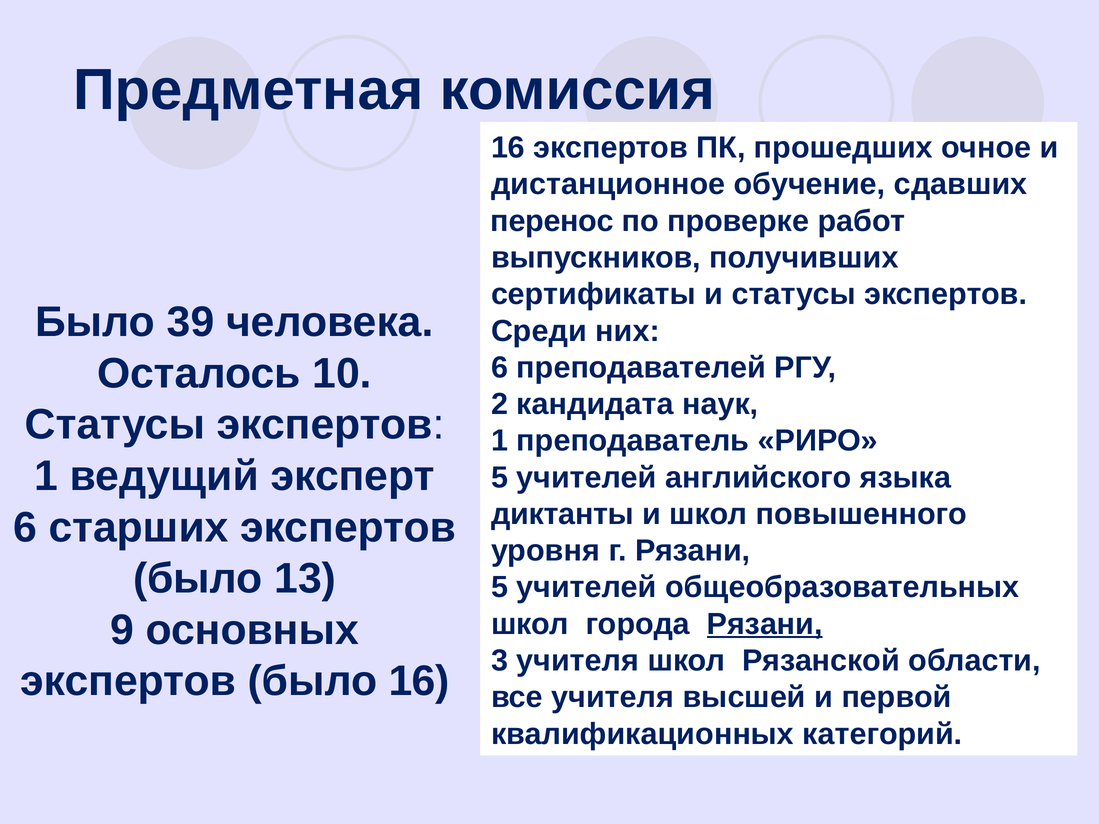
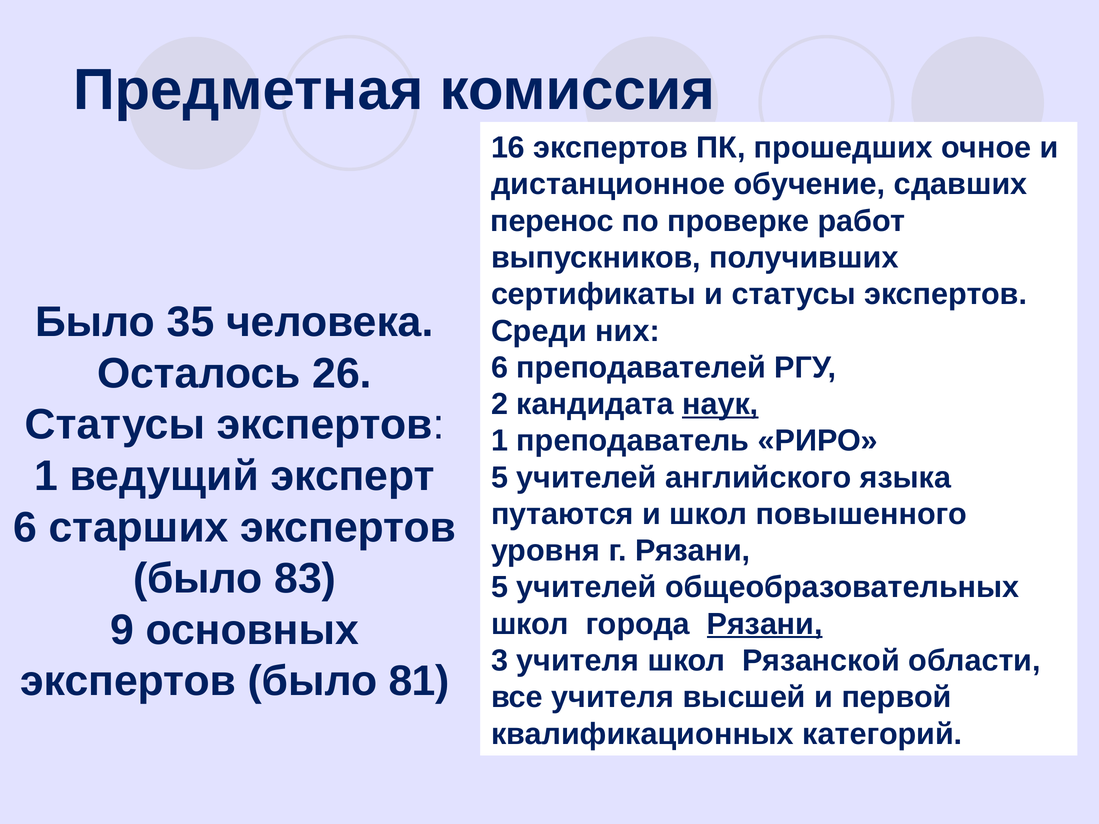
39: 39 -> 35
10: 10 -> 26
наук underline: none -> present
диктанты: диктанты -> путаются
13: 13 -> 83
было 16: 16 -> 81
